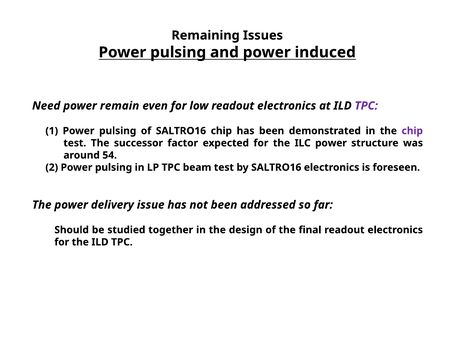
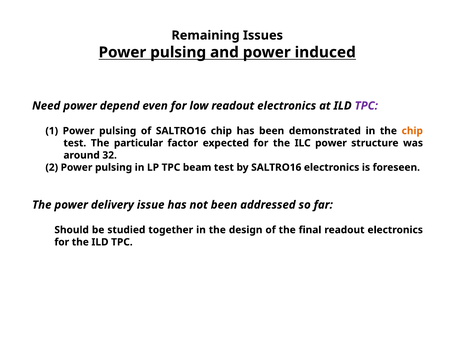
remain: remain -> depend
chip at (412, 131) colour: purple -> orange
successor: successor -> particular
54: 54 -> 32
